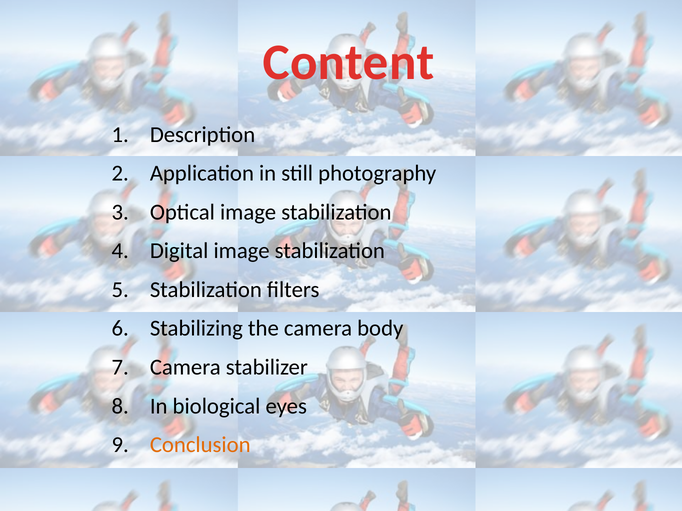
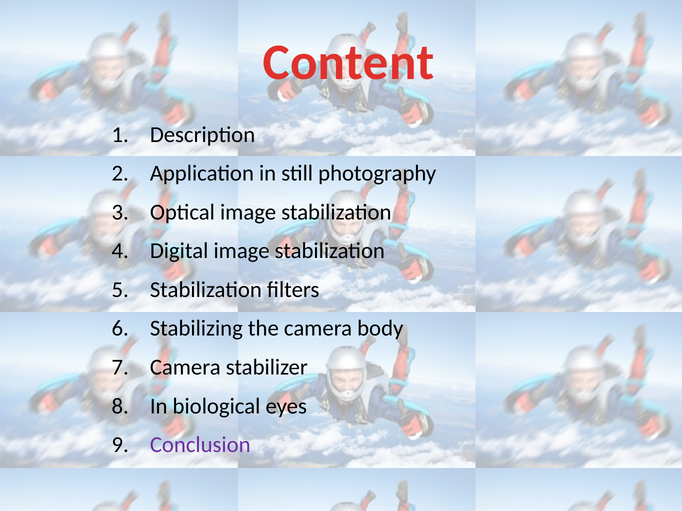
Conclusion colour: orange -> purple
